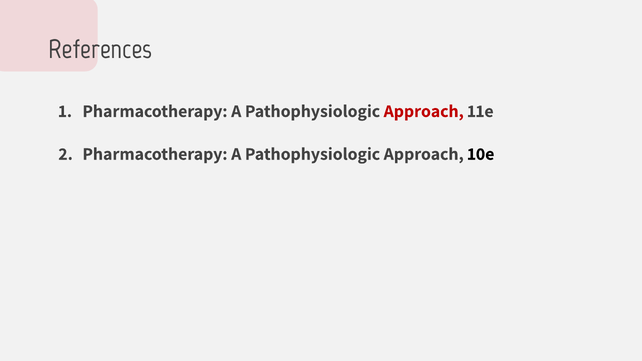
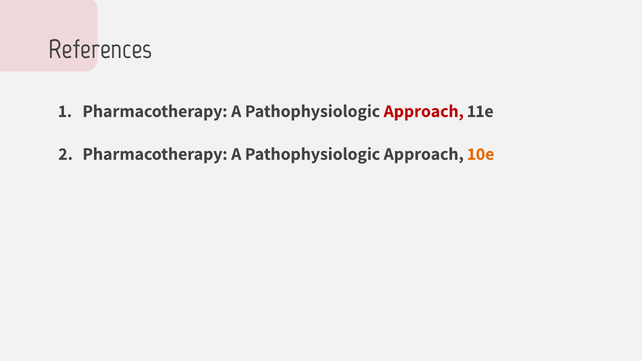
10e colour: black -> orange
